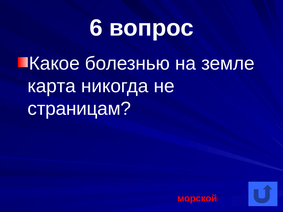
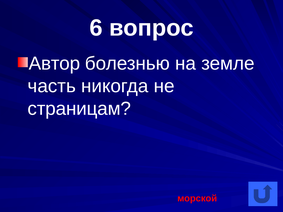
Какое: Какое -> Автор
карта: карта -> часть
